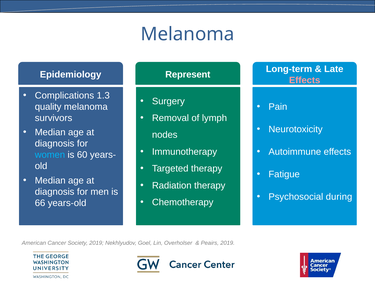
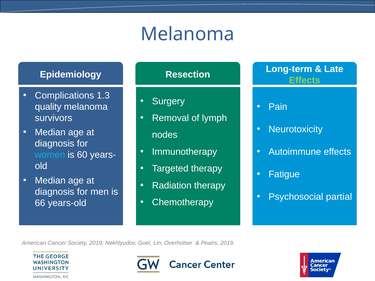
Represent: Represent -> Resection
Effects at (305, 80) colour: pink -> light green
during: during -> partial
